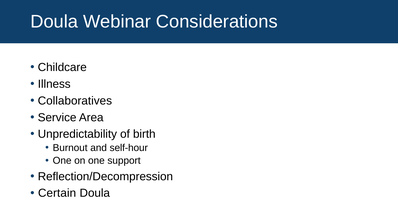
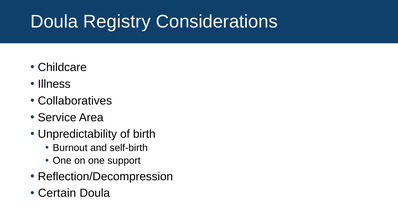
Webinar: Webinar -> Registry
self-hour: self-hour -> self-birth
